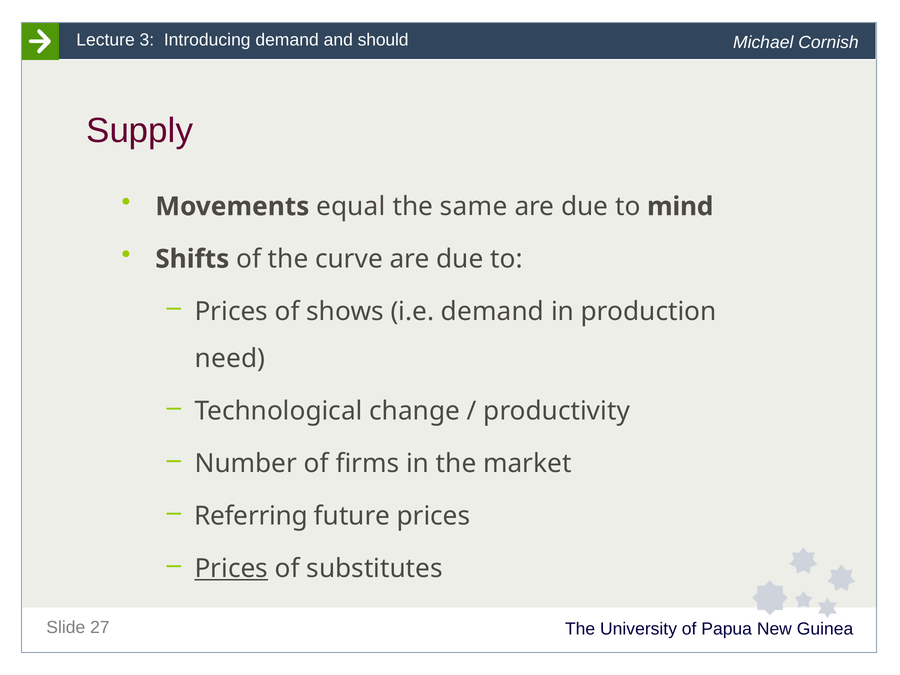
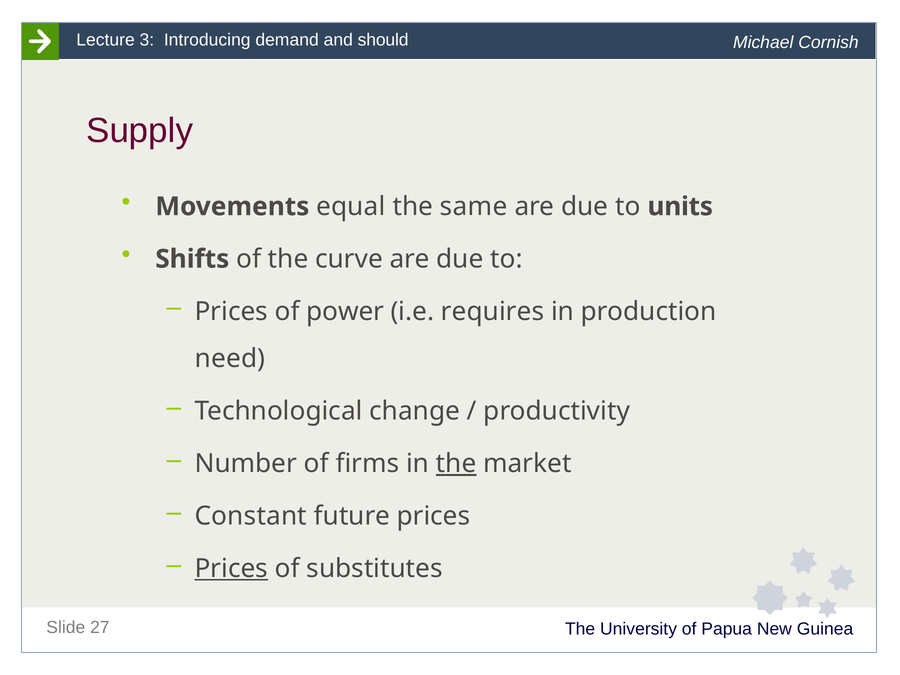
mind: mind -> units
shows: shows -> power
i.e demand: demand -> requires
the at (456, 464) underline: none -> present
Referring: Referring -> Constant
